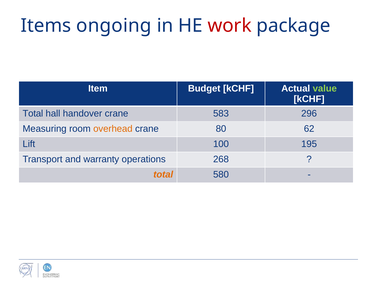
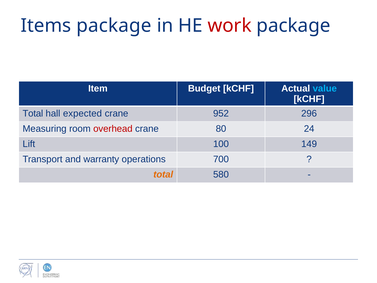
Items ongoing: ongoing -> package
value colour: light green -> light blue
handover: handover -> expected
583: 583 -> 952
overhead colour: orange -> red
62: 62 -> 24
195: 195 -> 149
268: 268 -> 700
